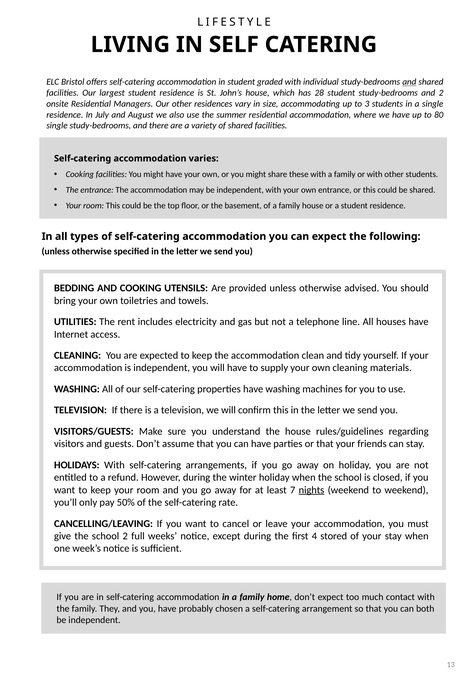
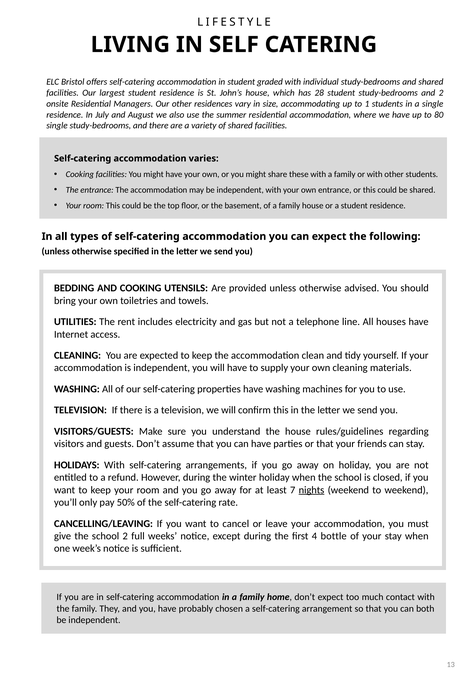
and at (409, 82) underline: present -> none
3: 3 -> 1
stored: stored -> bottle
